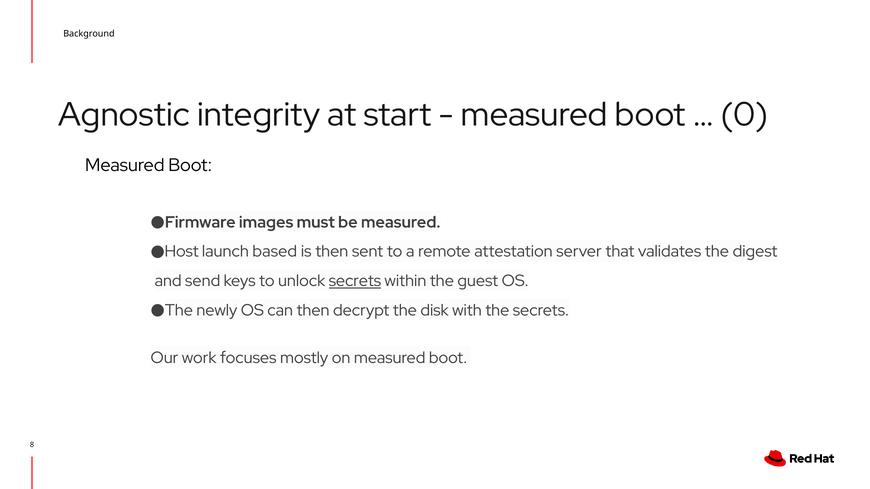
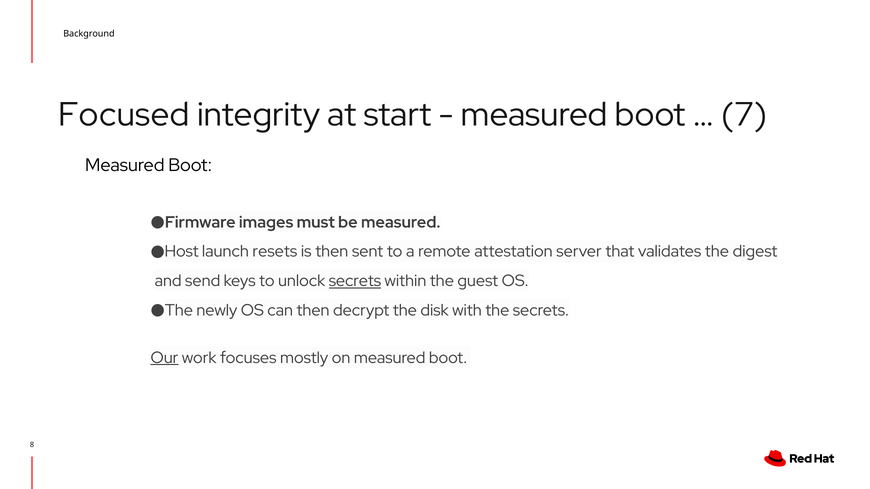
Agnostic: Agnostic -> Focused
0: 0 -> 7
based: based -> resets
Our underline: none -> present
